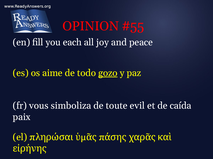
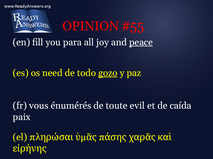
each: each -> para
peace underline: none -> present
aime: aime -> need
simboliza: simboliza -> énumérés
